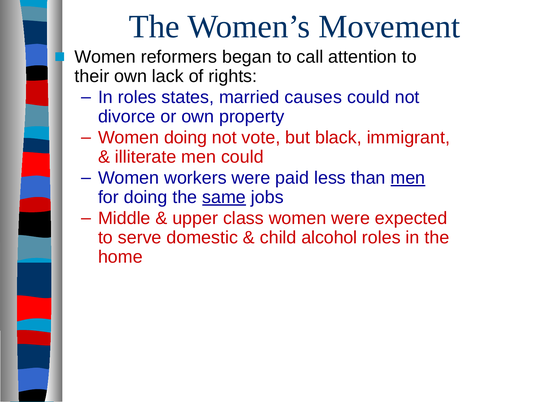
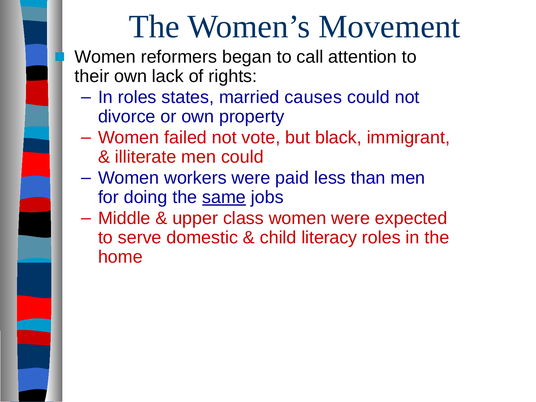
Women doing: doing -> failed
men at (408, 178) underline: present -> none
alcohol: alcohol -> literacy
